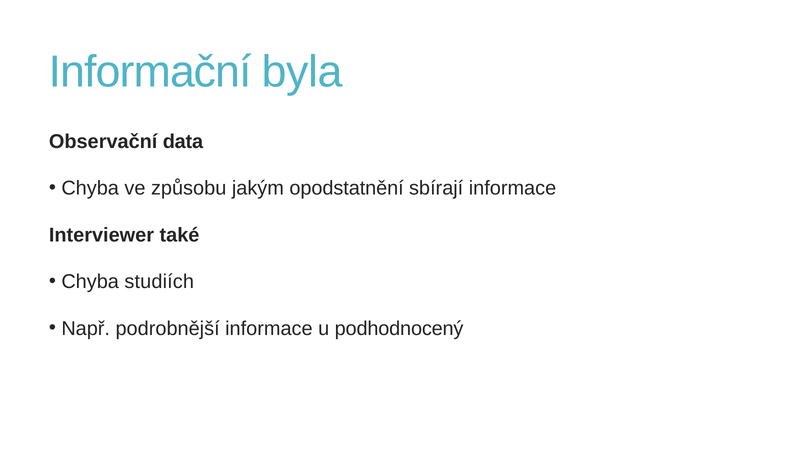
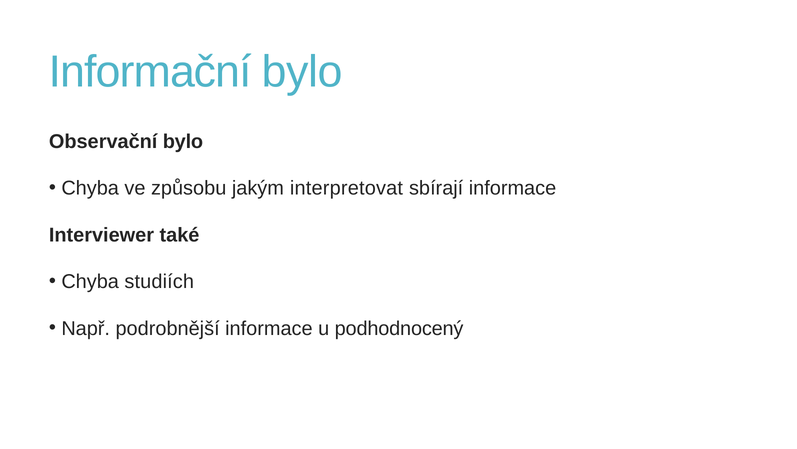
Informační byla: byla -> bylo
Observační data: data -> bylo
opodstatnění: opodstatnění -> interpretovat
